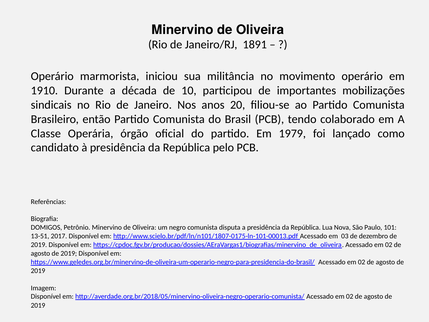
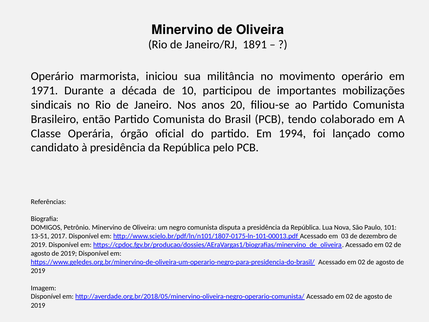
1910: 1910 -> 1971
1979: 1979 -> 1994
